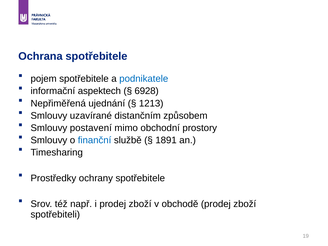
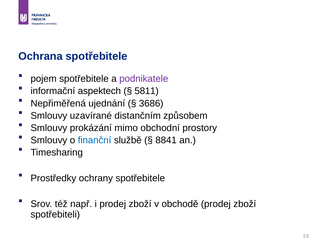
podnikatele colour: blue -> purple
6928: 6928 -> 5811
1213: 1213 -> 3686
postavení: postavení -> prokázání
1891: 1891 -> 8841
